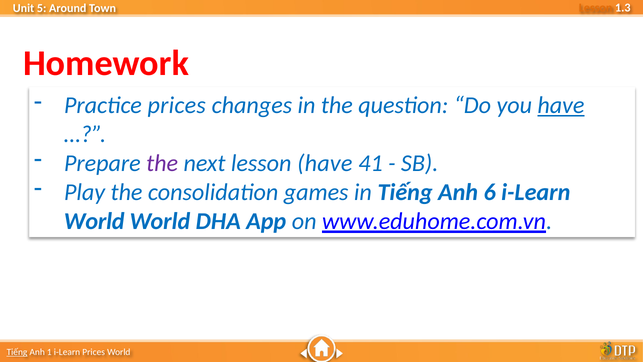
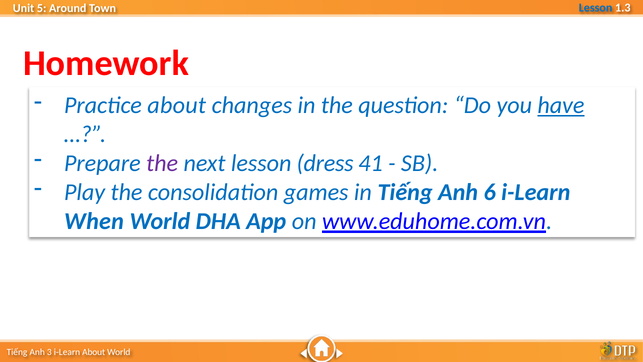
Lesson at (596, 8) colour: orange -> blue
Practice prices: prices -> about
lesson have: have -> dress
World at (94, 221): World -> When
Tiếng at (17, 352) underline: present -> none
1: 1 -> 3
i-Learn Prices: Prices -> About
